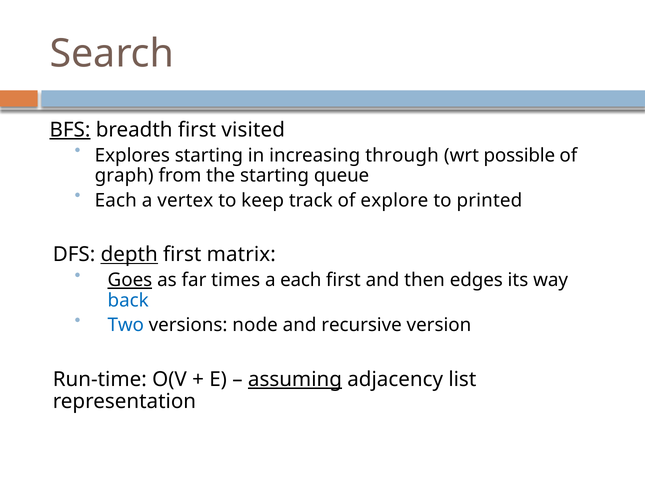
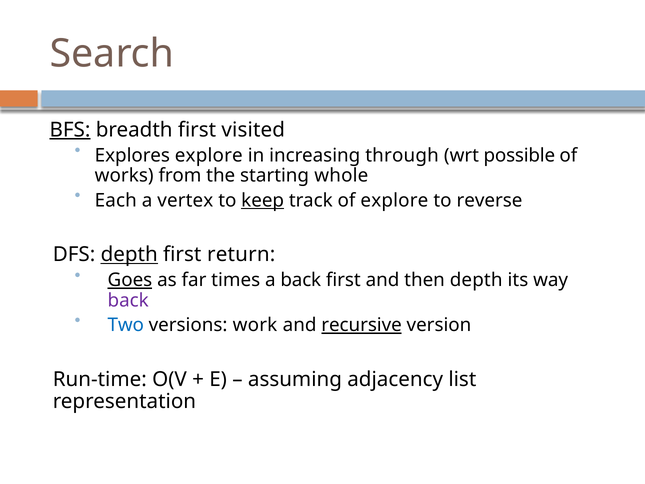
Explores starting: starting -> explore
graph: graph -> works
queue: queue -> whole
keep underline: none -> present
printed: printed -> reverse
matrix: matrix -> return
a each: each -> back
then edges: edges -> depth
back at (128, 300) colour: blue -> purple
node: node -> work
recursive underline: none -> present
assuming underline: present -> none
